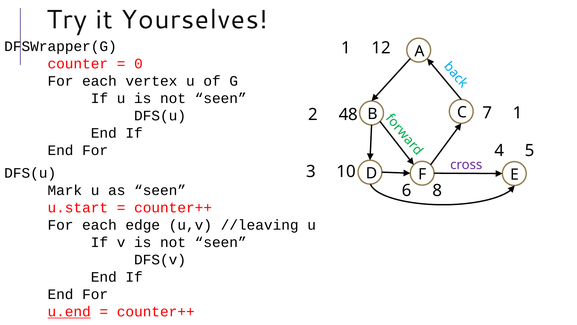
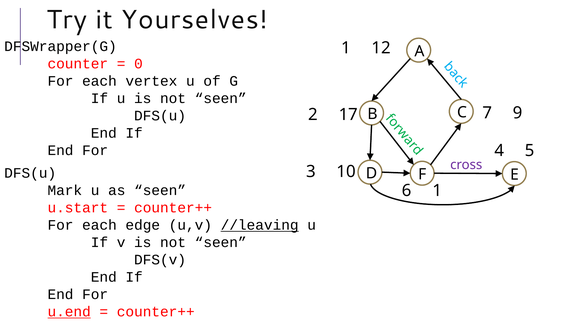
7 1: 1 -> 9
48: 48 -> 17
6 8: 8 -> 1
//leaving underline: none -> present
